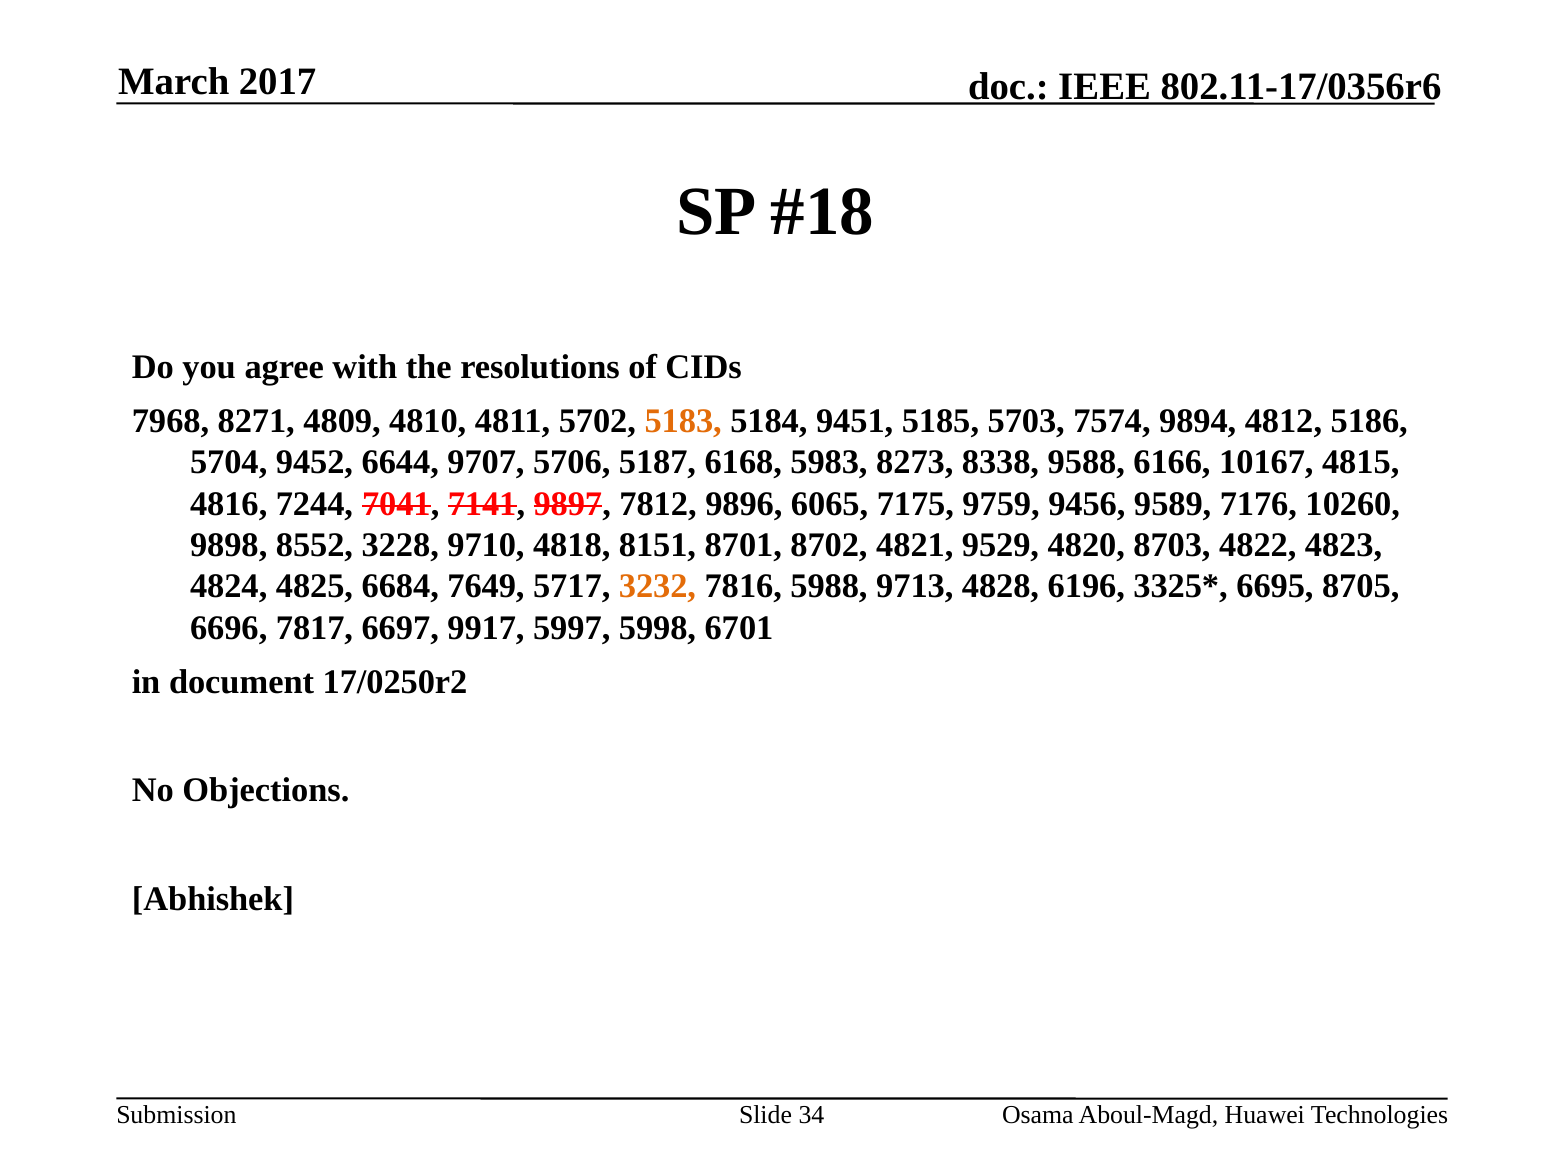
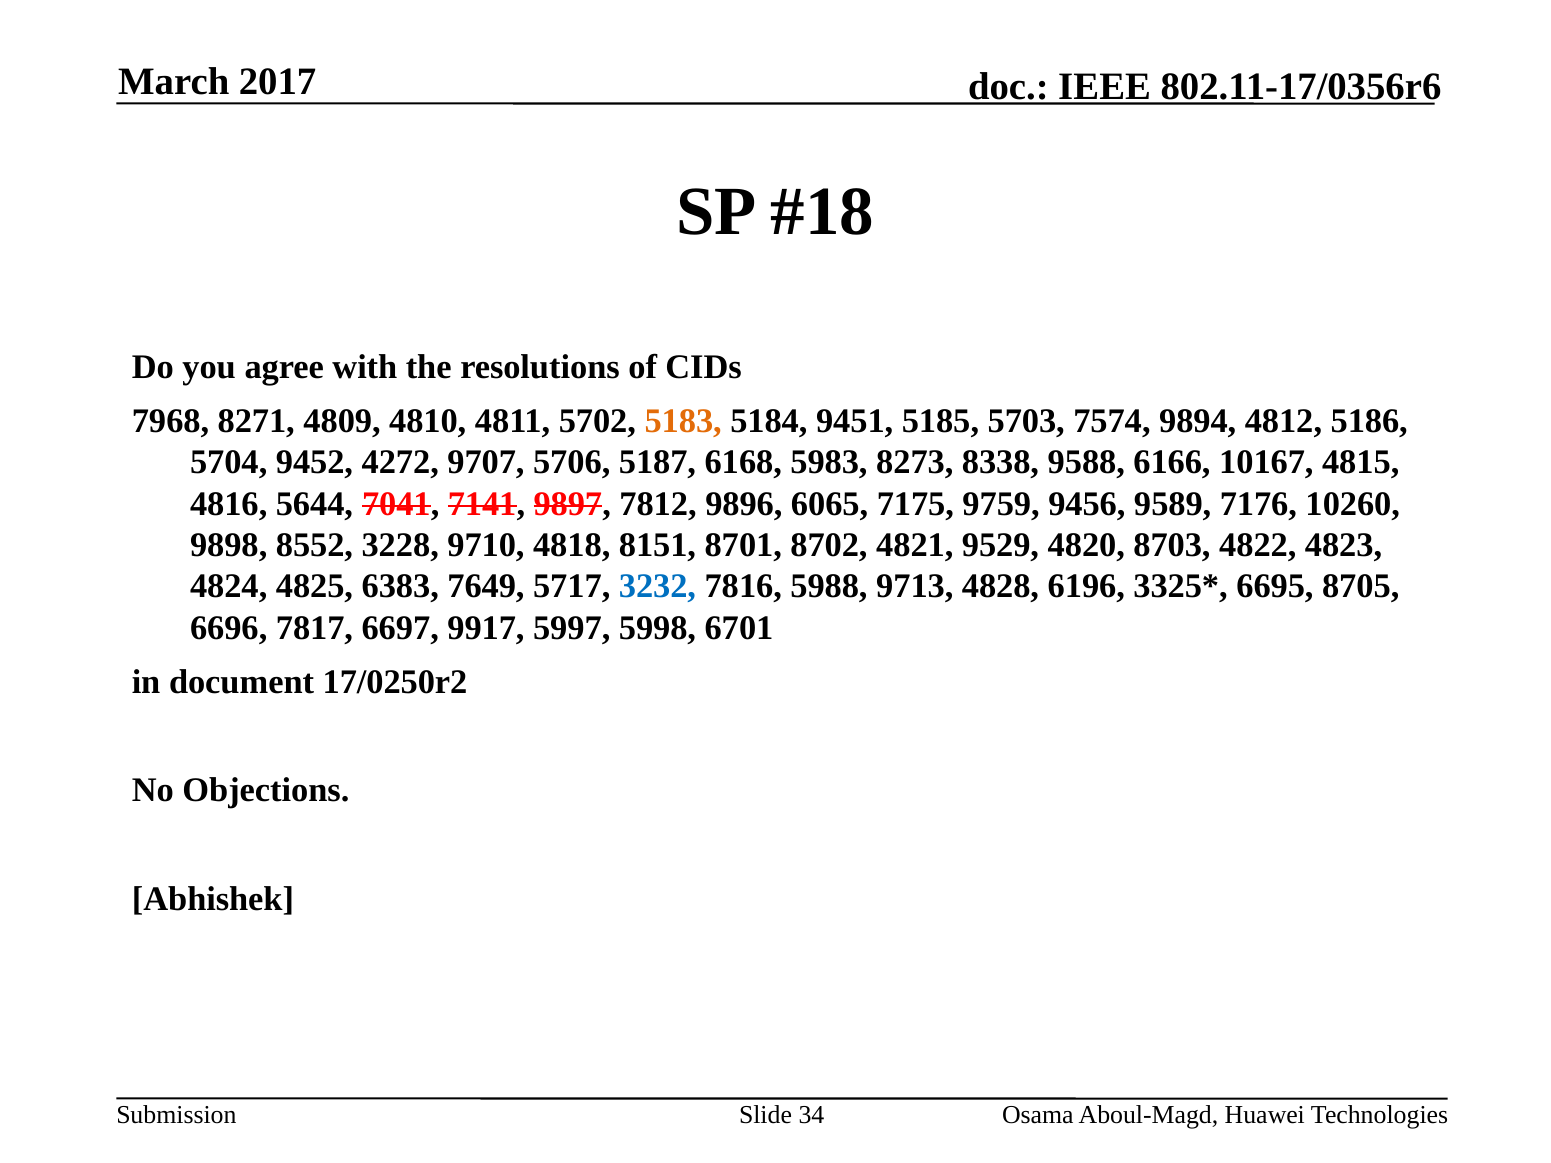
6644: 6644 -> 4272
7244: 7244 -> 5644
6684: 6684 -> 6383
3232 colour: orange -> blue
